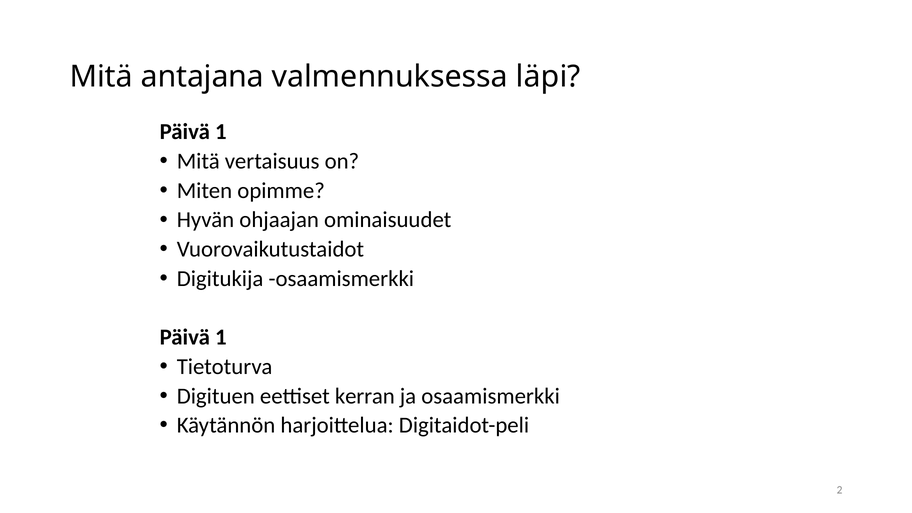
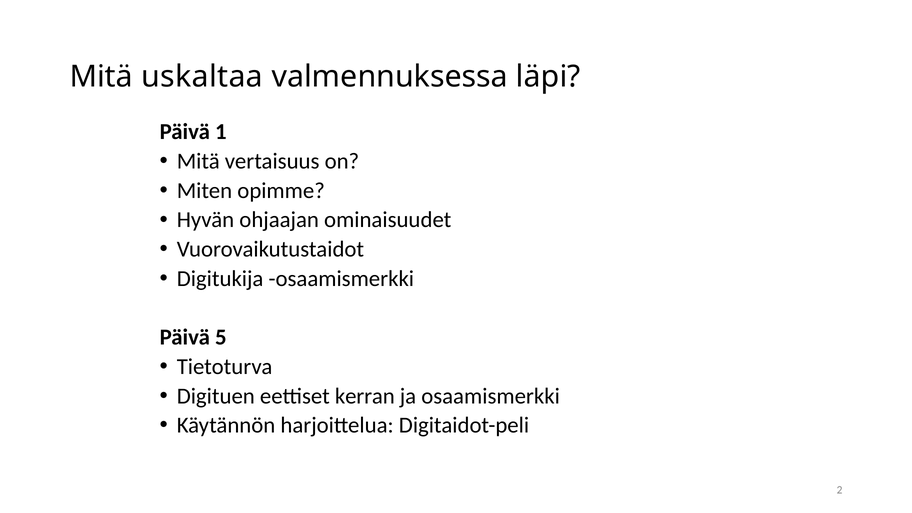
antajana: antajana -> uskaltaa
1 at (221, 337): 1 -> 5
